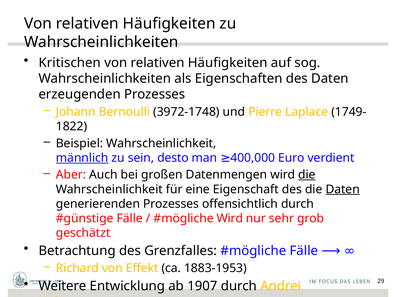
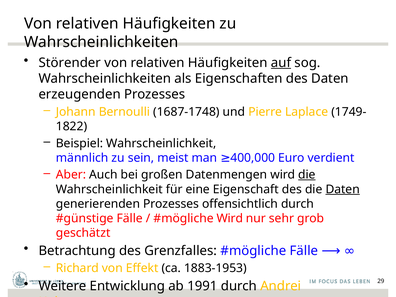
Kritischen: Kritischen -> Störender
auf underline: none -> present
3972-1748: 3972-1748 -> 1687-1748
männlich underline: present -> none
desto: desto -> meist
1907: 1907 -> 1991
